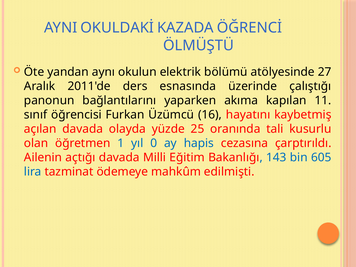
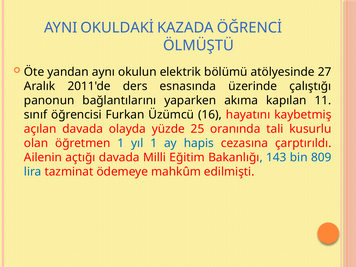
yıl 0: 0 -> 1
605: 605 -> 809
